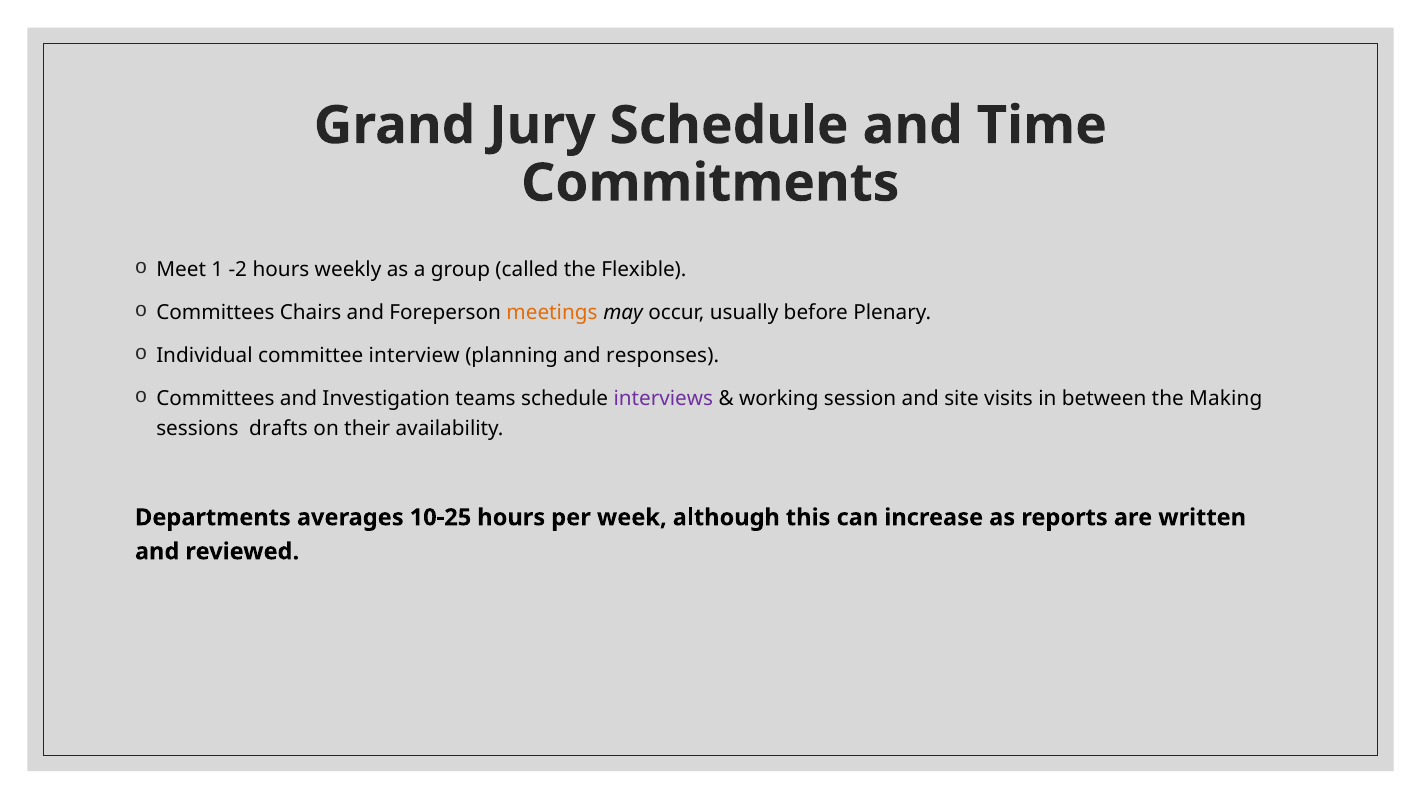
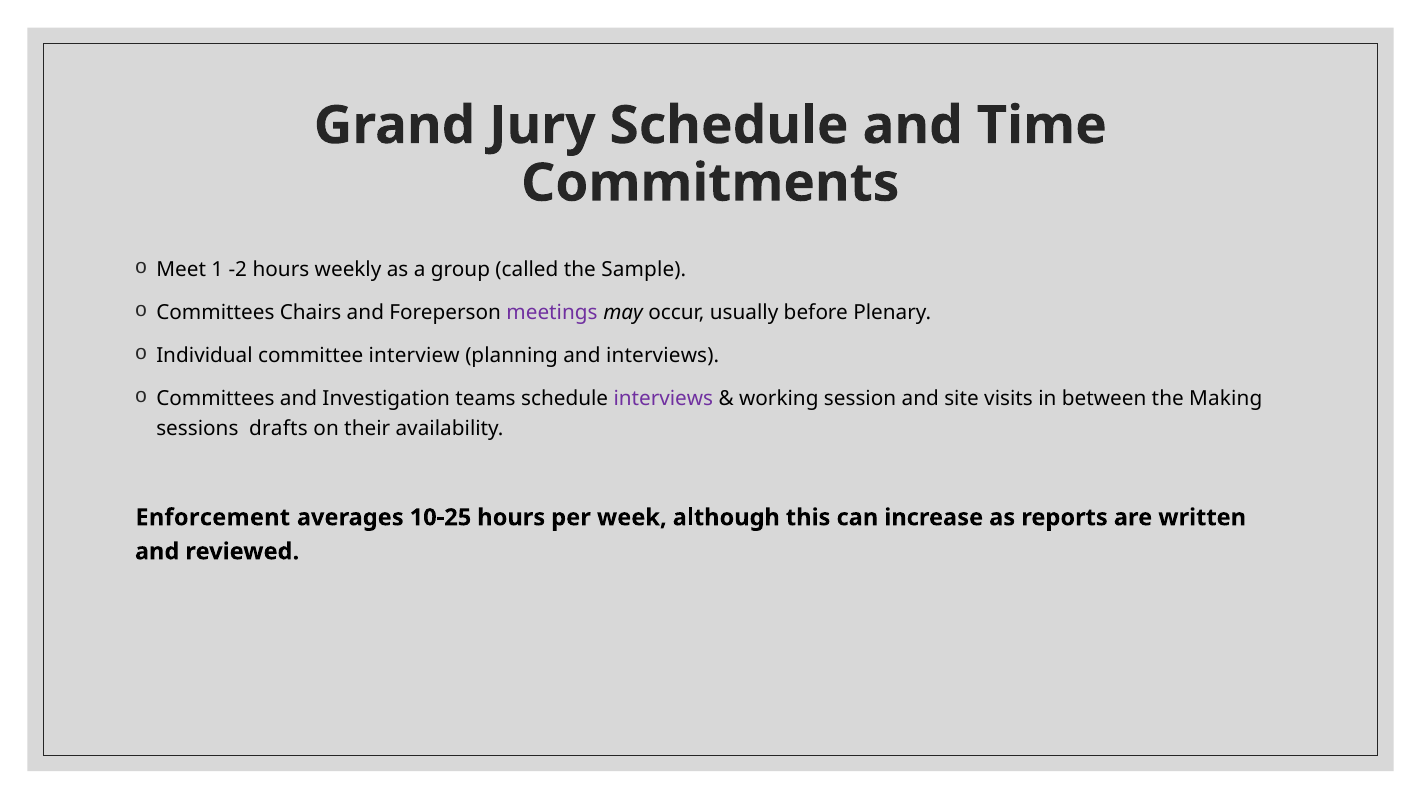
Flexible: Flexible -> Sample
meetings colour: orange -> purple
and responses: responses -> interviews
Departments: Departments -> Enforcement
